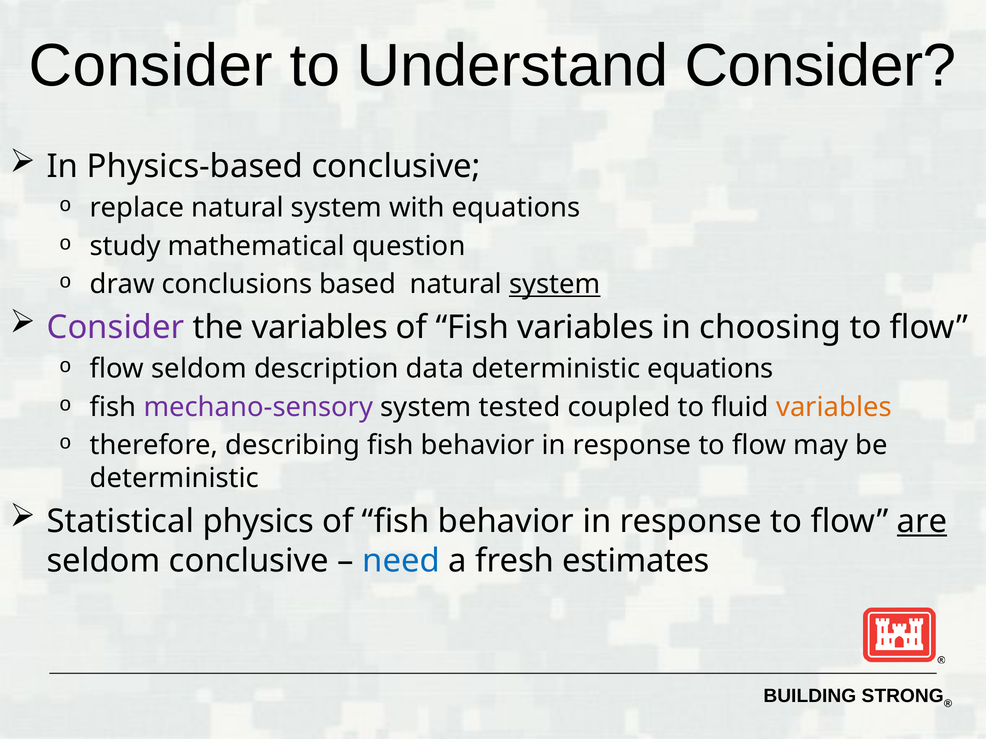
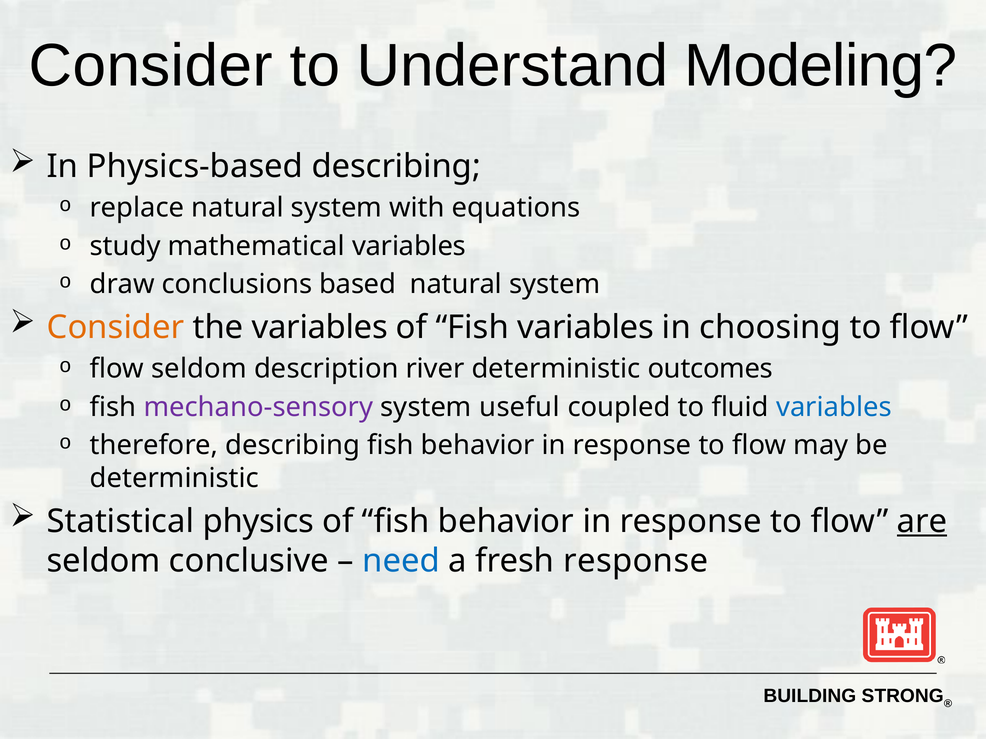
Understand Consider: Consider -> Modeling
Physics-based conclusive: conclusive -> describing
mathematical question: question -> variables
system at (555, 285) underline: present -> none
Consider at (116, 328) colour: purple -> orange
data: data -> river
deterministic equations: equations -> outcomes
tested: tested -> useful
variables at (834, 407) colour: orange -> blue
fresh estimates: estimates -> response
